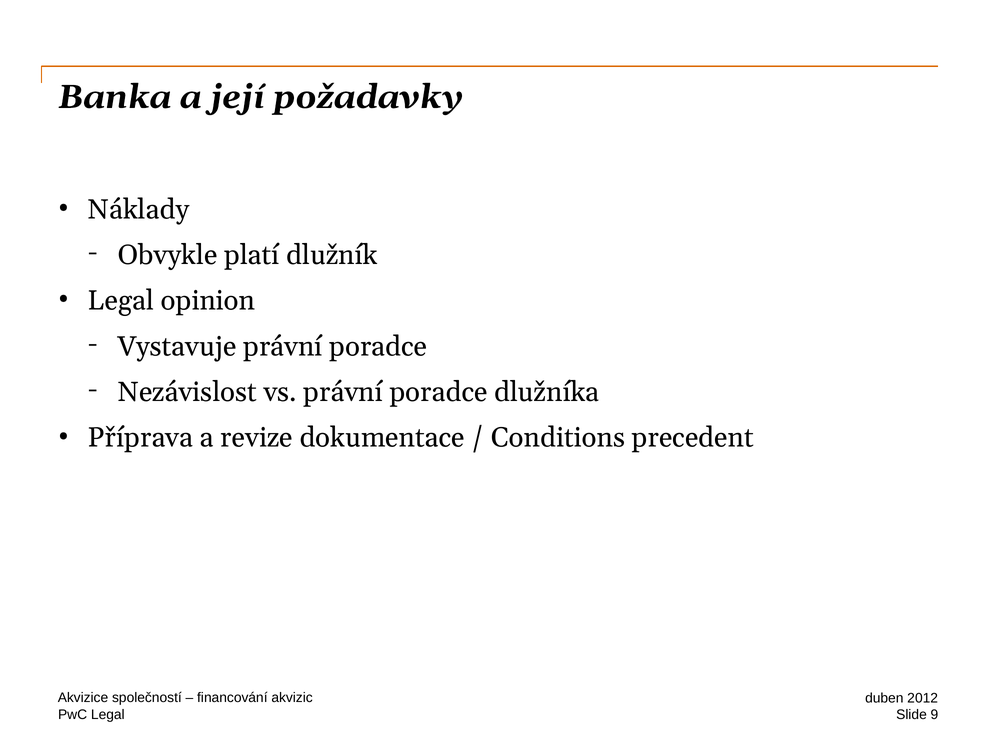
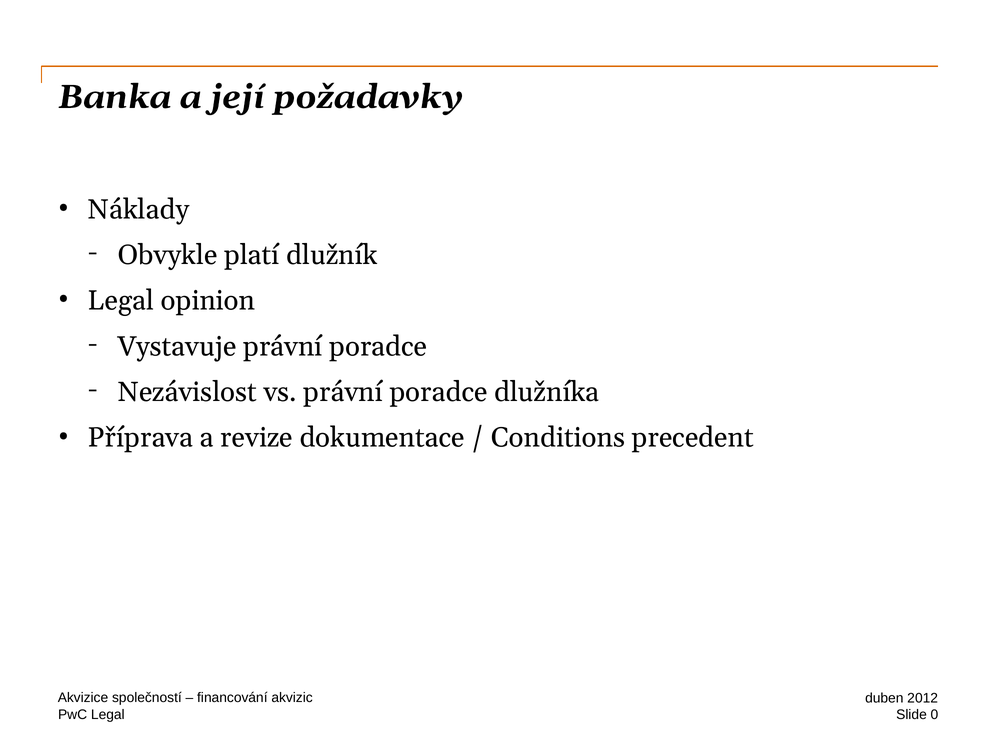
9: 9 -> 0
